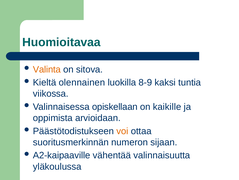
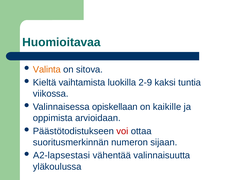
olennainen: olennainen -> vaihtamista
8-9: 8-9 -> 2-9
voi colour: orange -> red
A2-kaipaaville: A2-kaipaaville -> A2-lapsestasi
